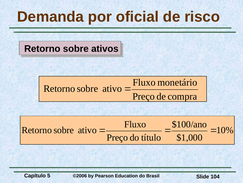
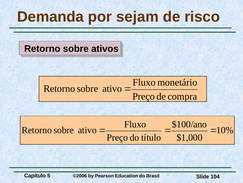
oficial: oficial -> sejam
